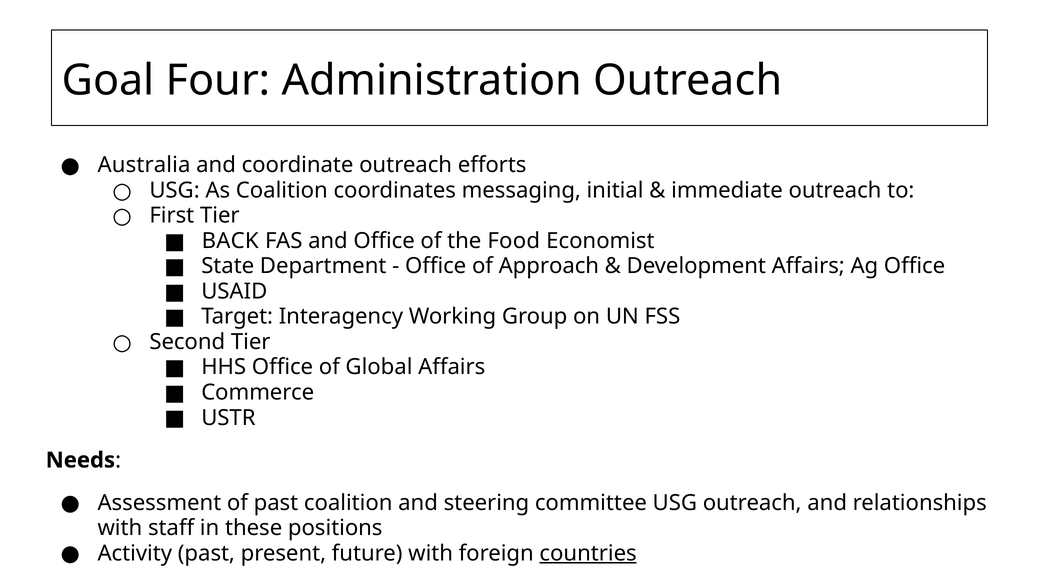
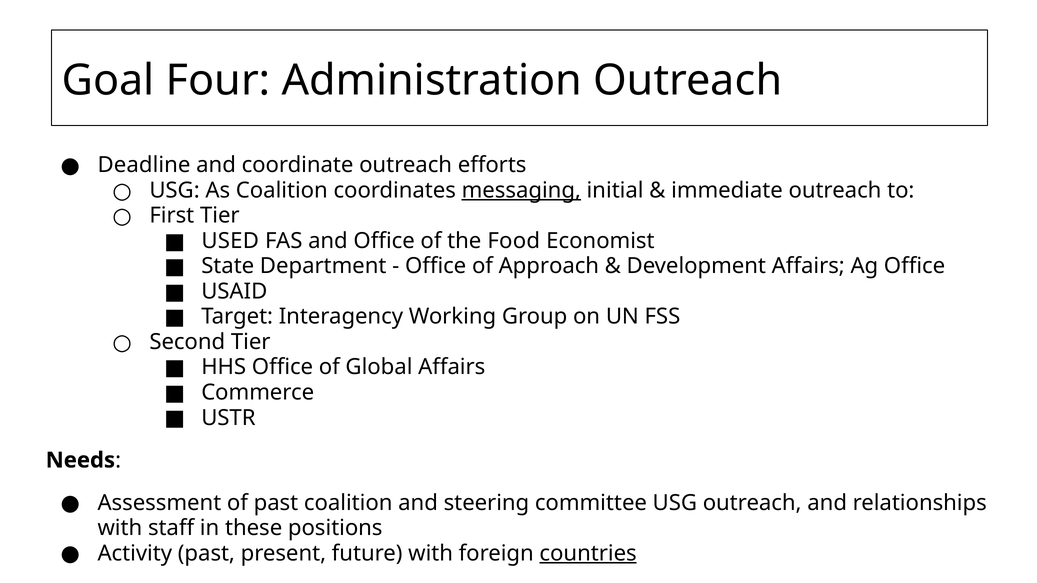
Australia: Australia -> Deadline
messaging underline: none -> present
BACK: BACK -> USED
